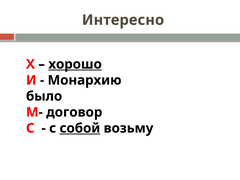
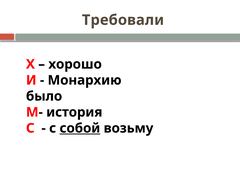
Интересно: Интересно -> Требовали
хорошо underline: present -> none
договор: договор -> история
